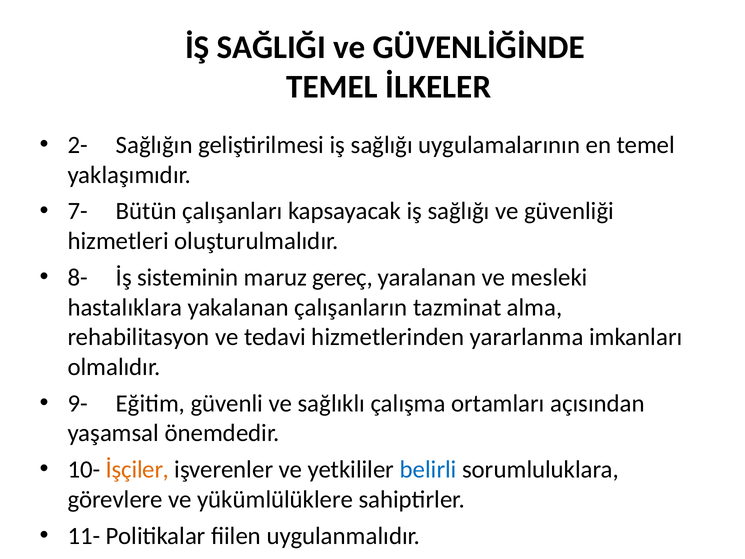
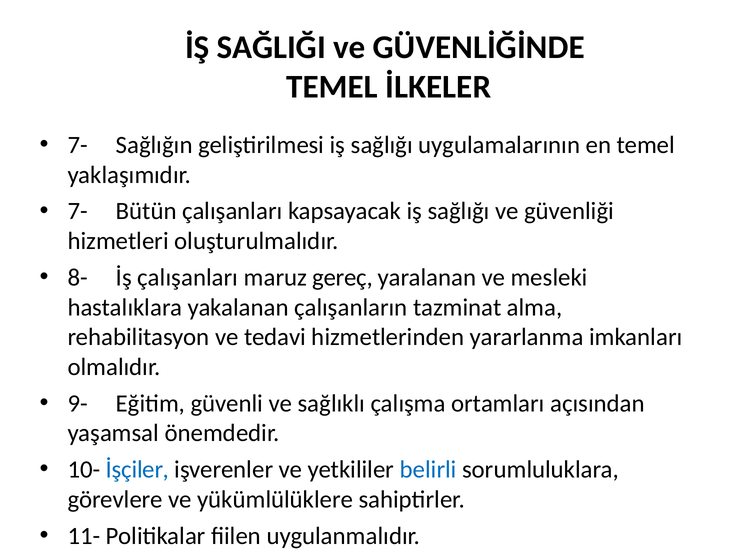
2- at (78, 145): 2- -> 7-
İş sisteminin: sisteminin -> çalışanları
İşçiler colour: orange -> blue
